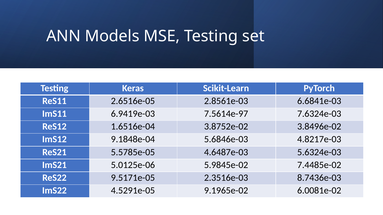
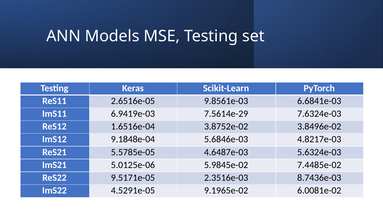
2.8561e-03: 2.8561e-03 -> 9.8561e-03
7.5614e-97: 7.5614e-97 -> 7.5614e-29
